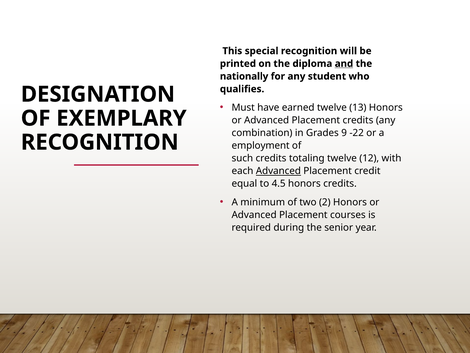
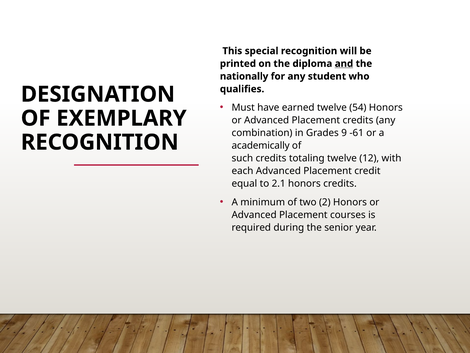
13: 13 -> 54
-22: -22 -> -61
employment: employment -> academically
Advanced at (278, 171) underline: present -> none
4.5: 4.5 -> 2.1
